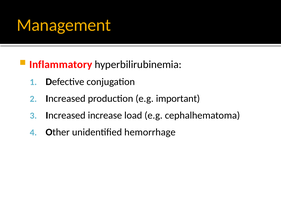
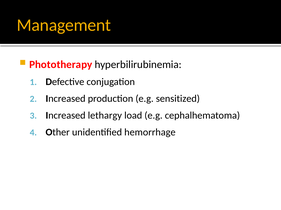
Inflammatory: Inflammatory -> Phototherapy
important: important -> sensitized
increase: increase -> lethargy
